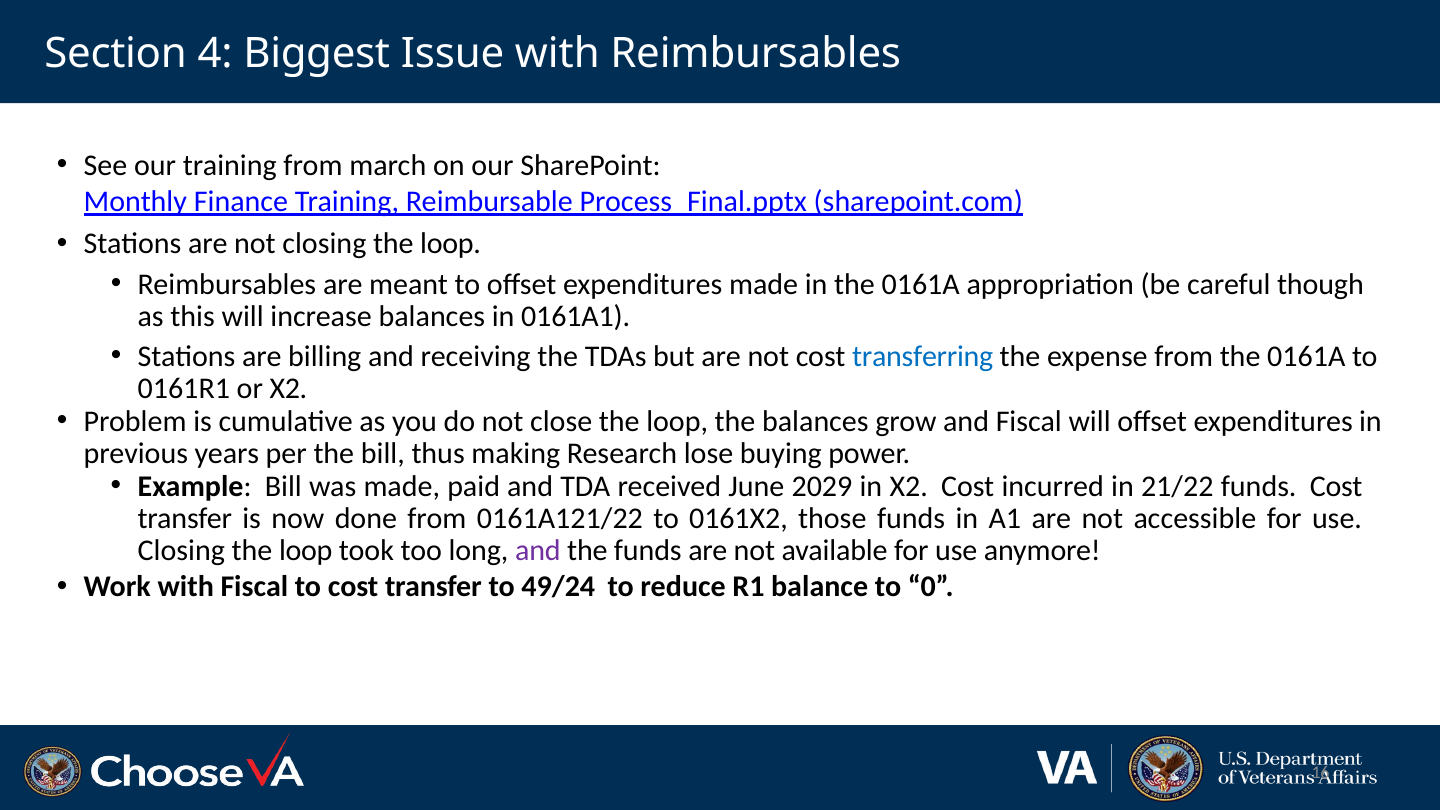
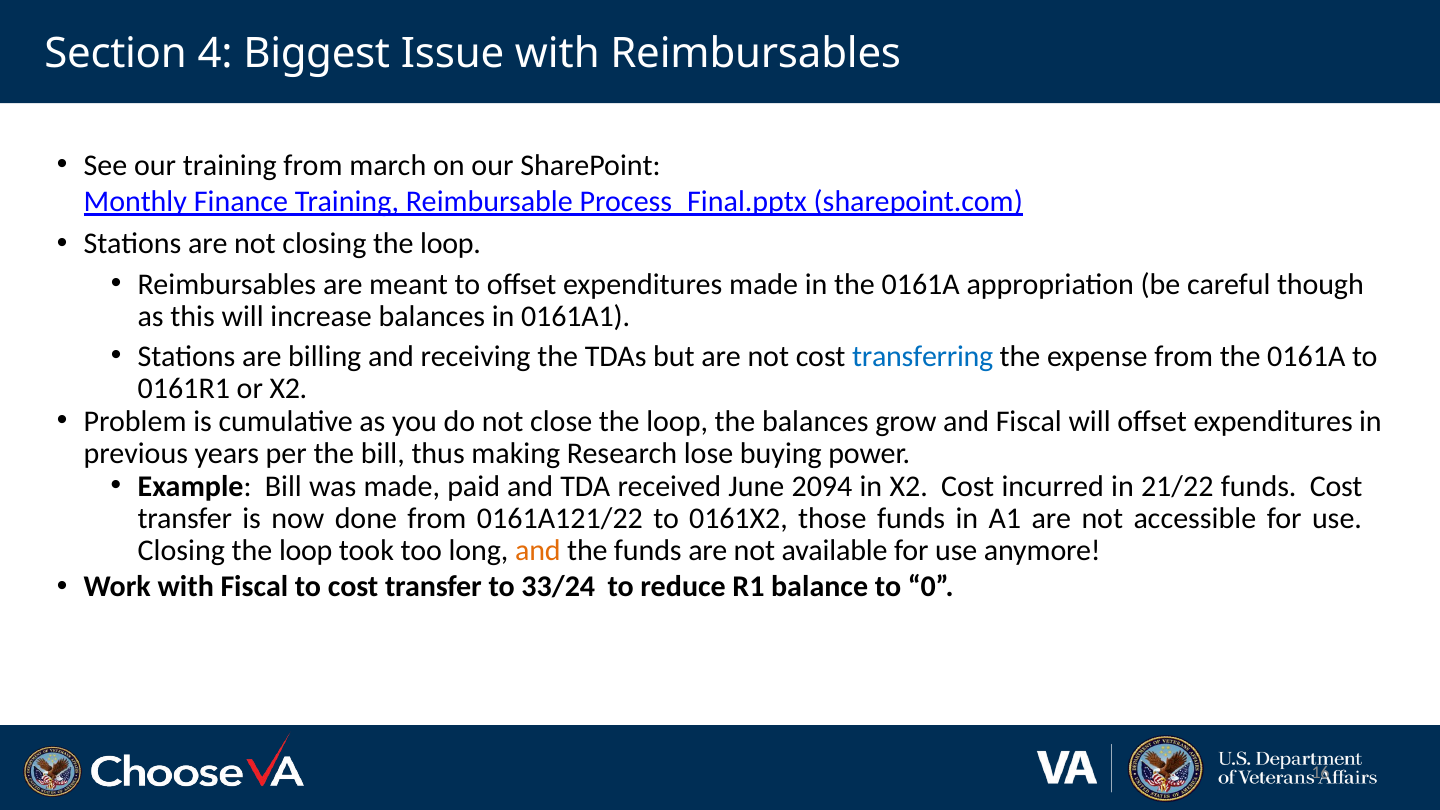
2029: 2029 -> 2094
and at (538, 551) colour: purple -> orange
49/24: 49/24 -> 33/24
